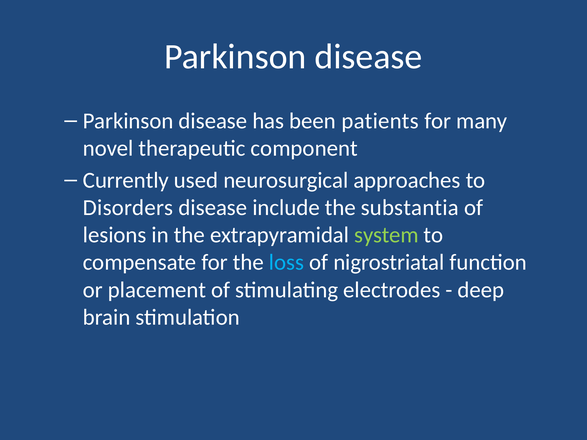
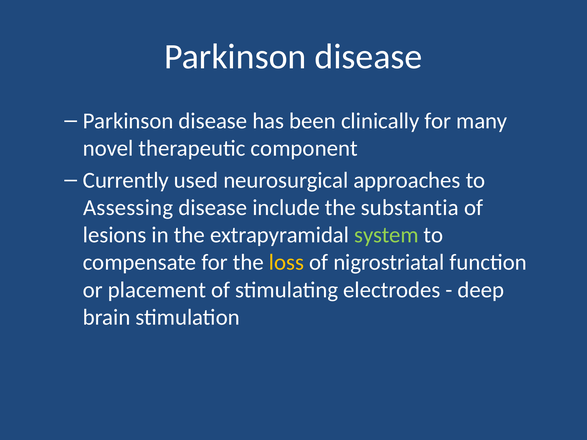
patients: patients -> clinically
Disorders: Disorders -> Assessing
loss colour: light blue -> yellow
